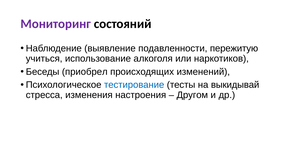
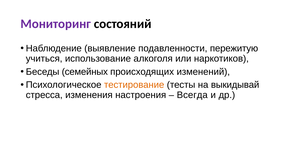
приобрел: приобрел -> семейных
тестирование colour: blue -> orange
Другом: Другом -> Всегда
